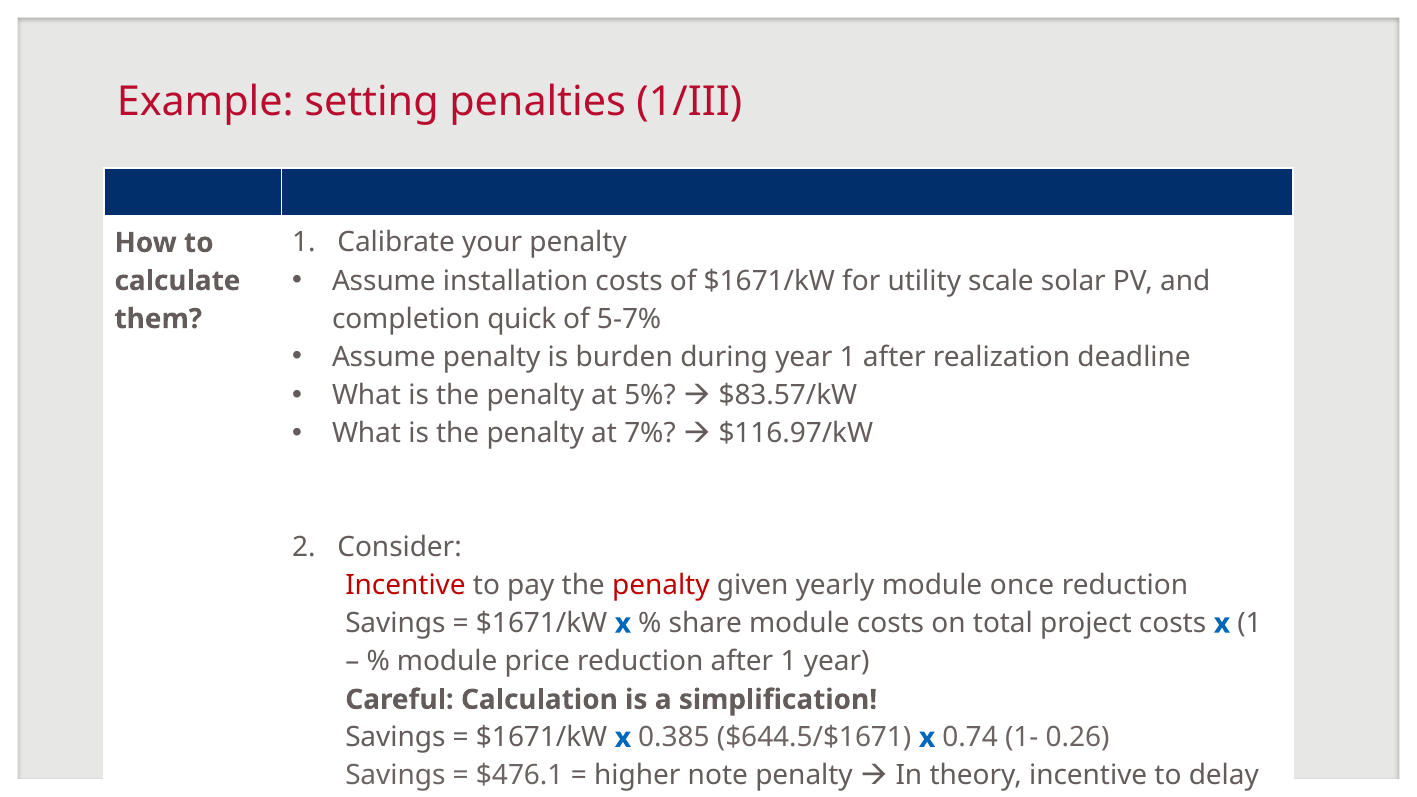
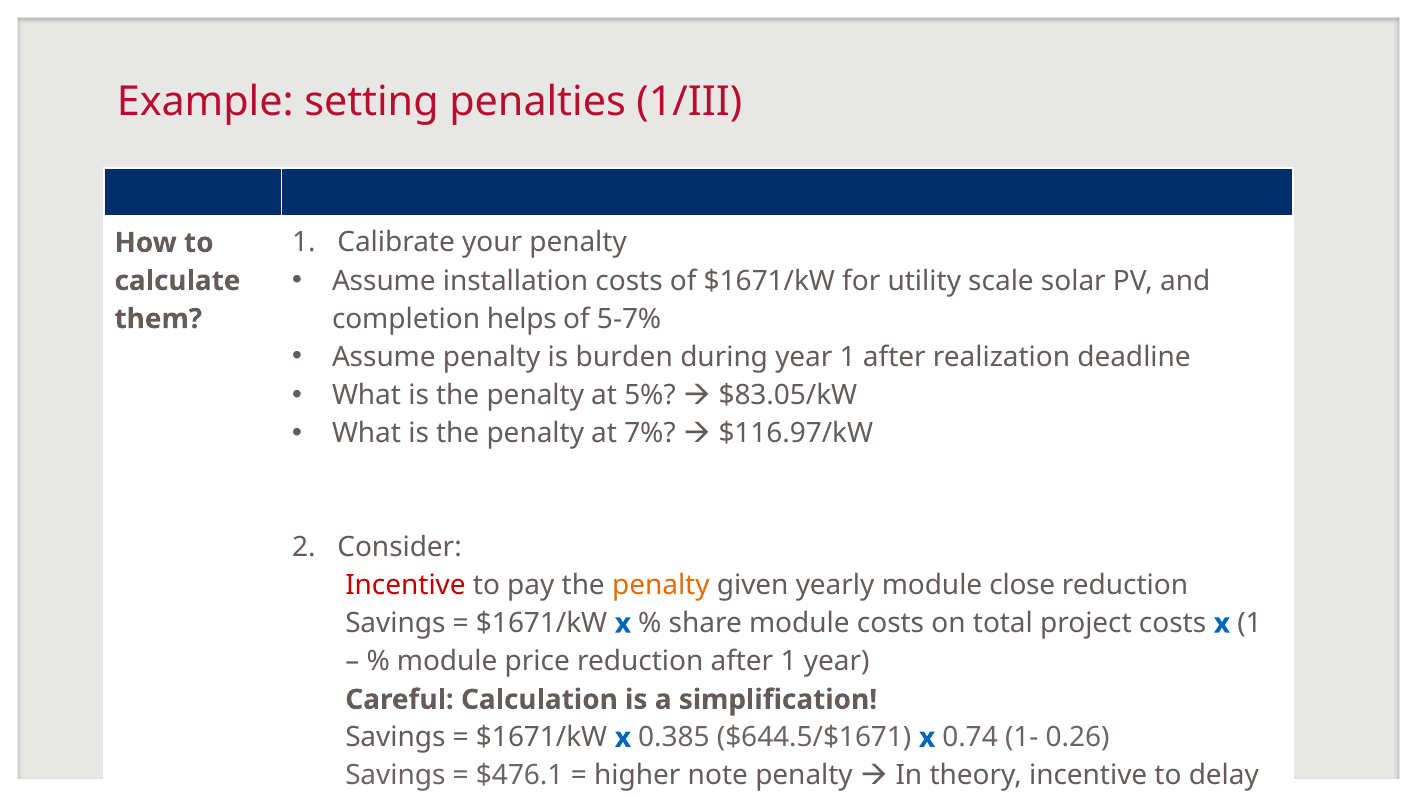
quick: quick -> helps
$83.57/kW: $83.57/kW -> $83.05/kW
penalty at (661, 585) colour: red -> orange
once: once -> close
